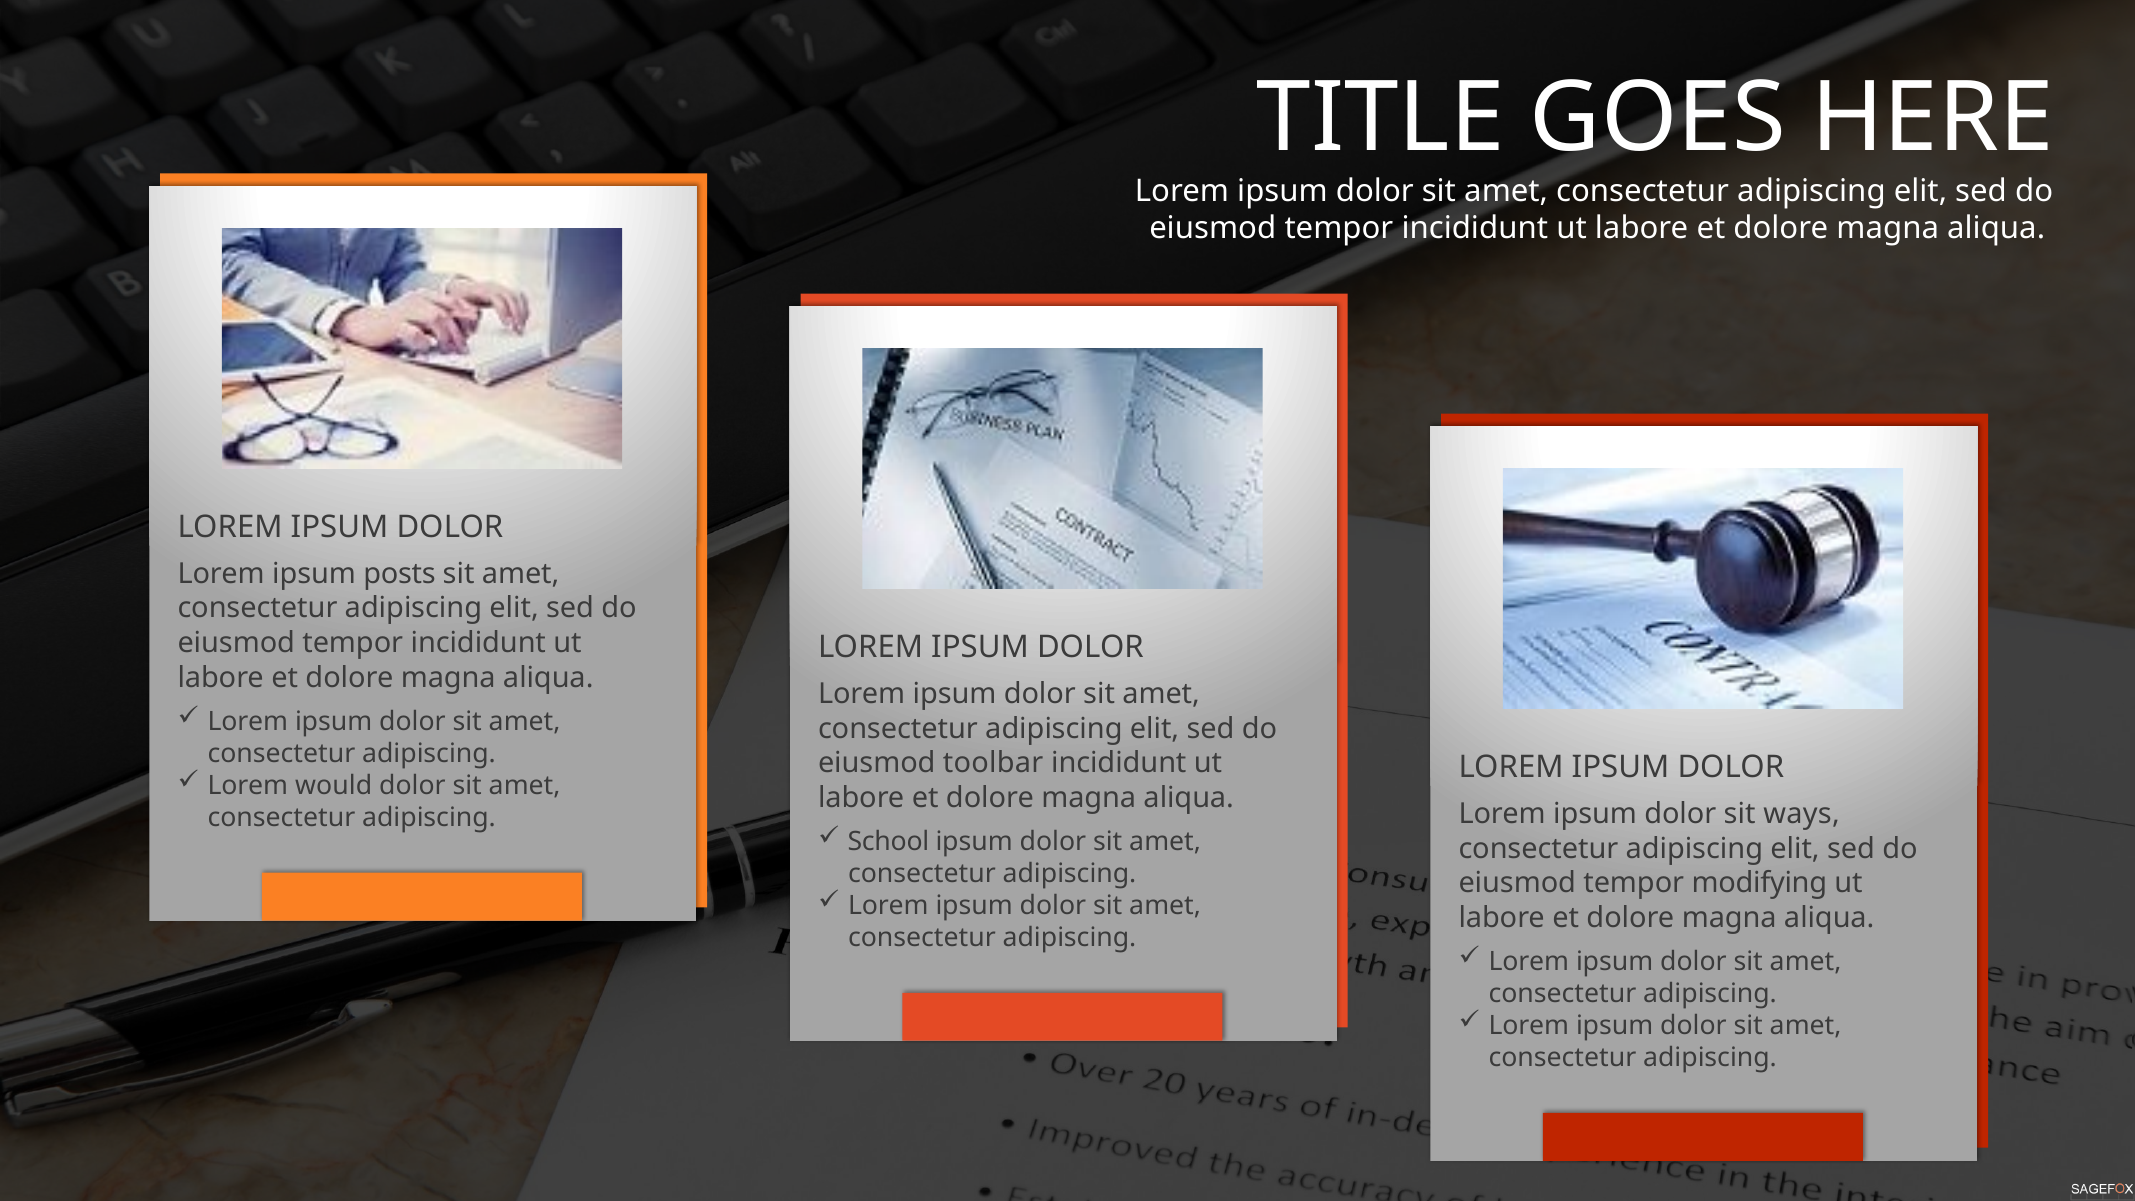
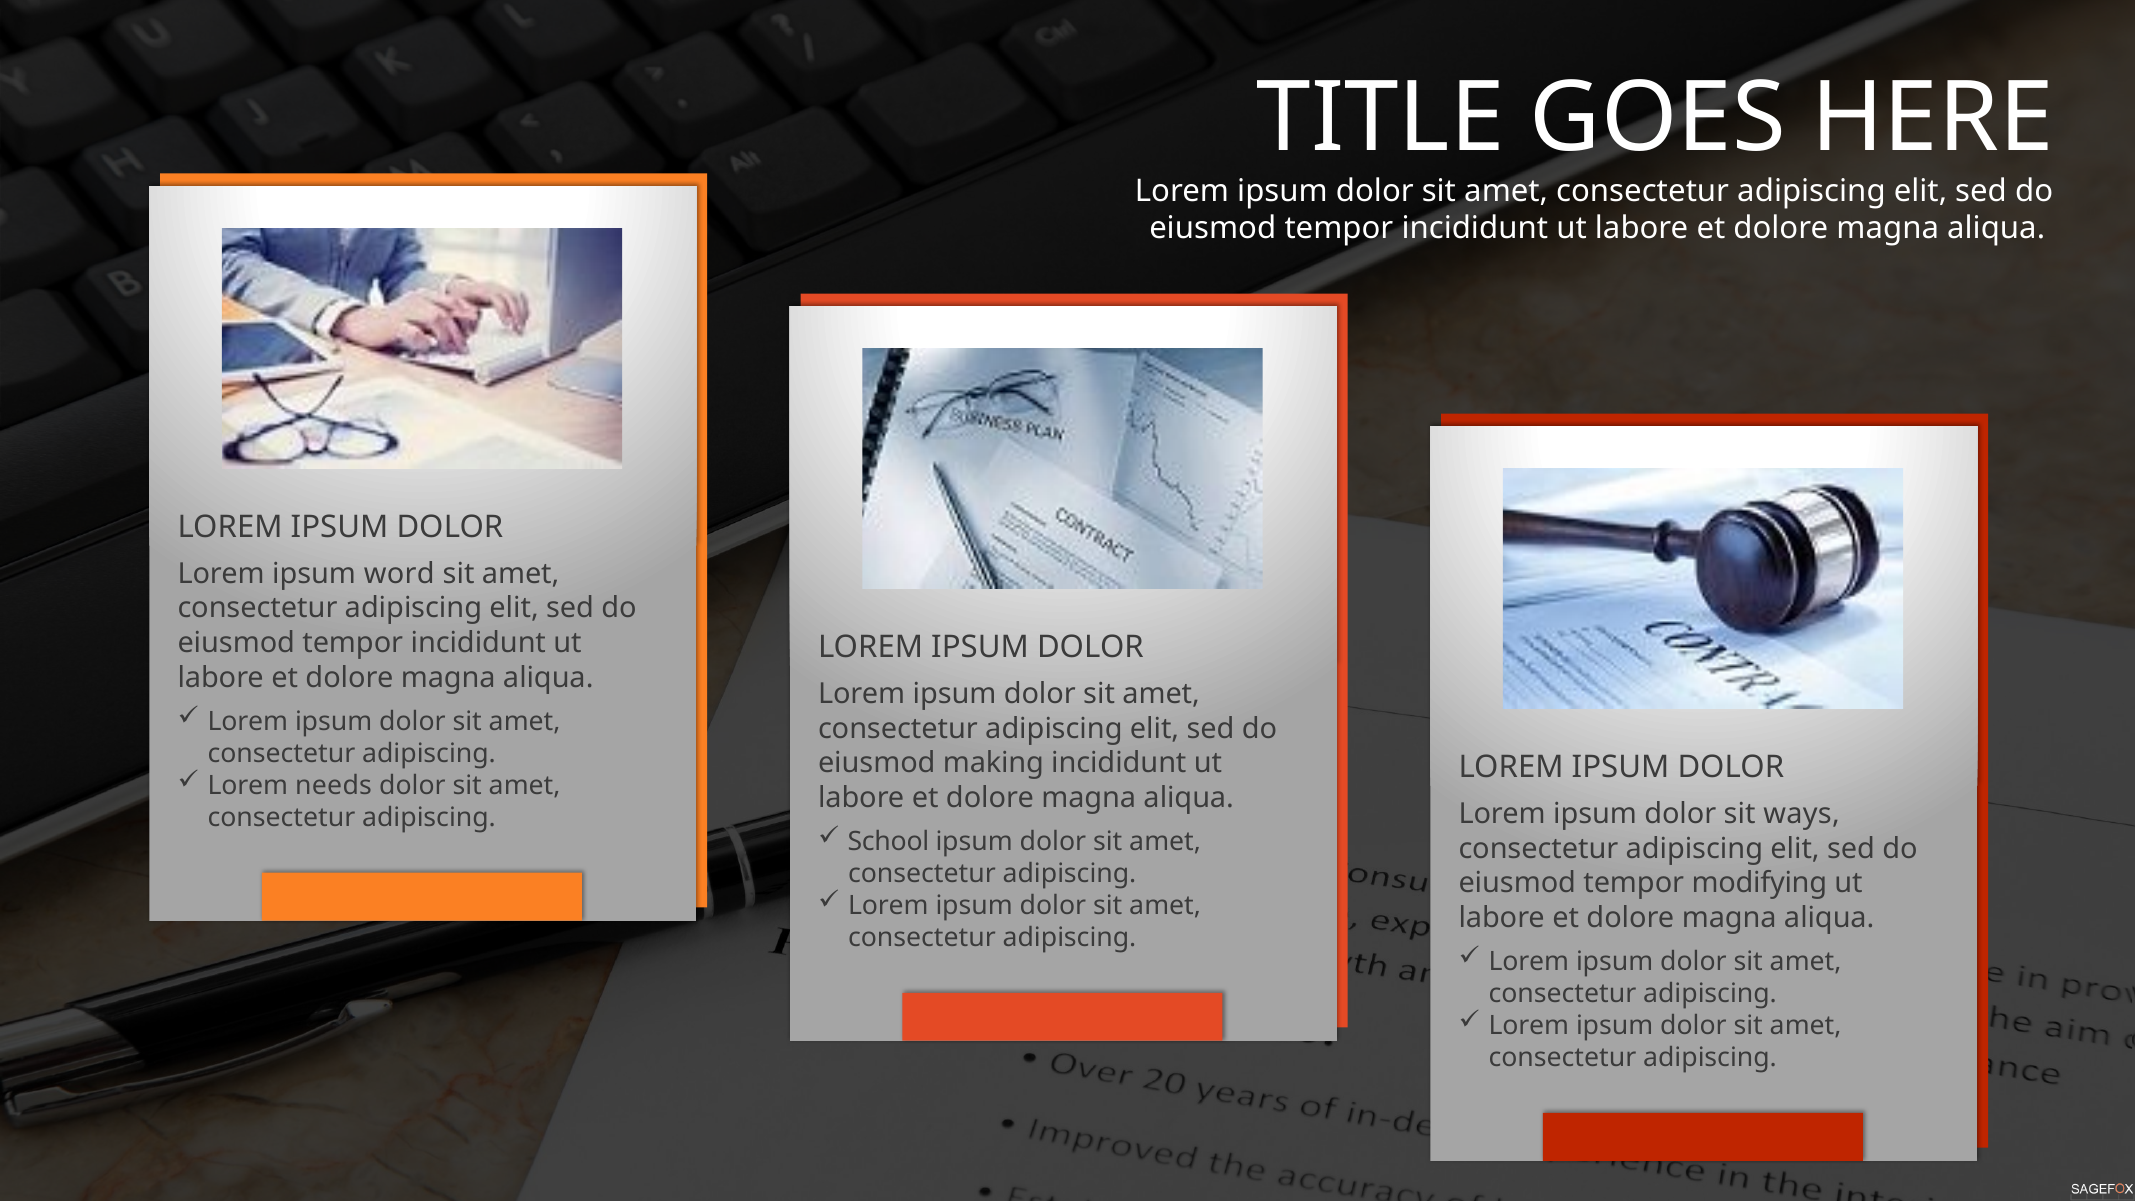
posts: posts -> word
toolbar: toolbar -> making
would: would -> needs
